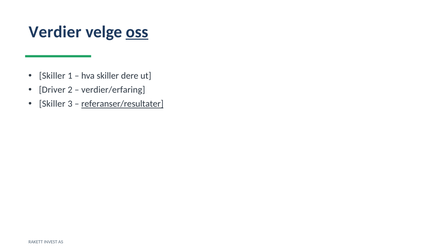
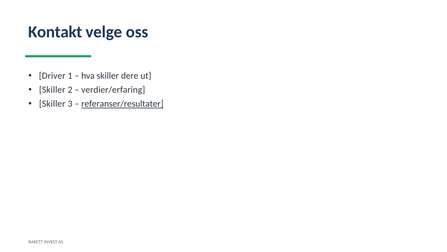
Verdier: Verdier -> Kontakt
oss underline: present -> none
Skiller at (52, 76): Skiller -> Driver
Driver at (52, 90): Driver -> Skiller
